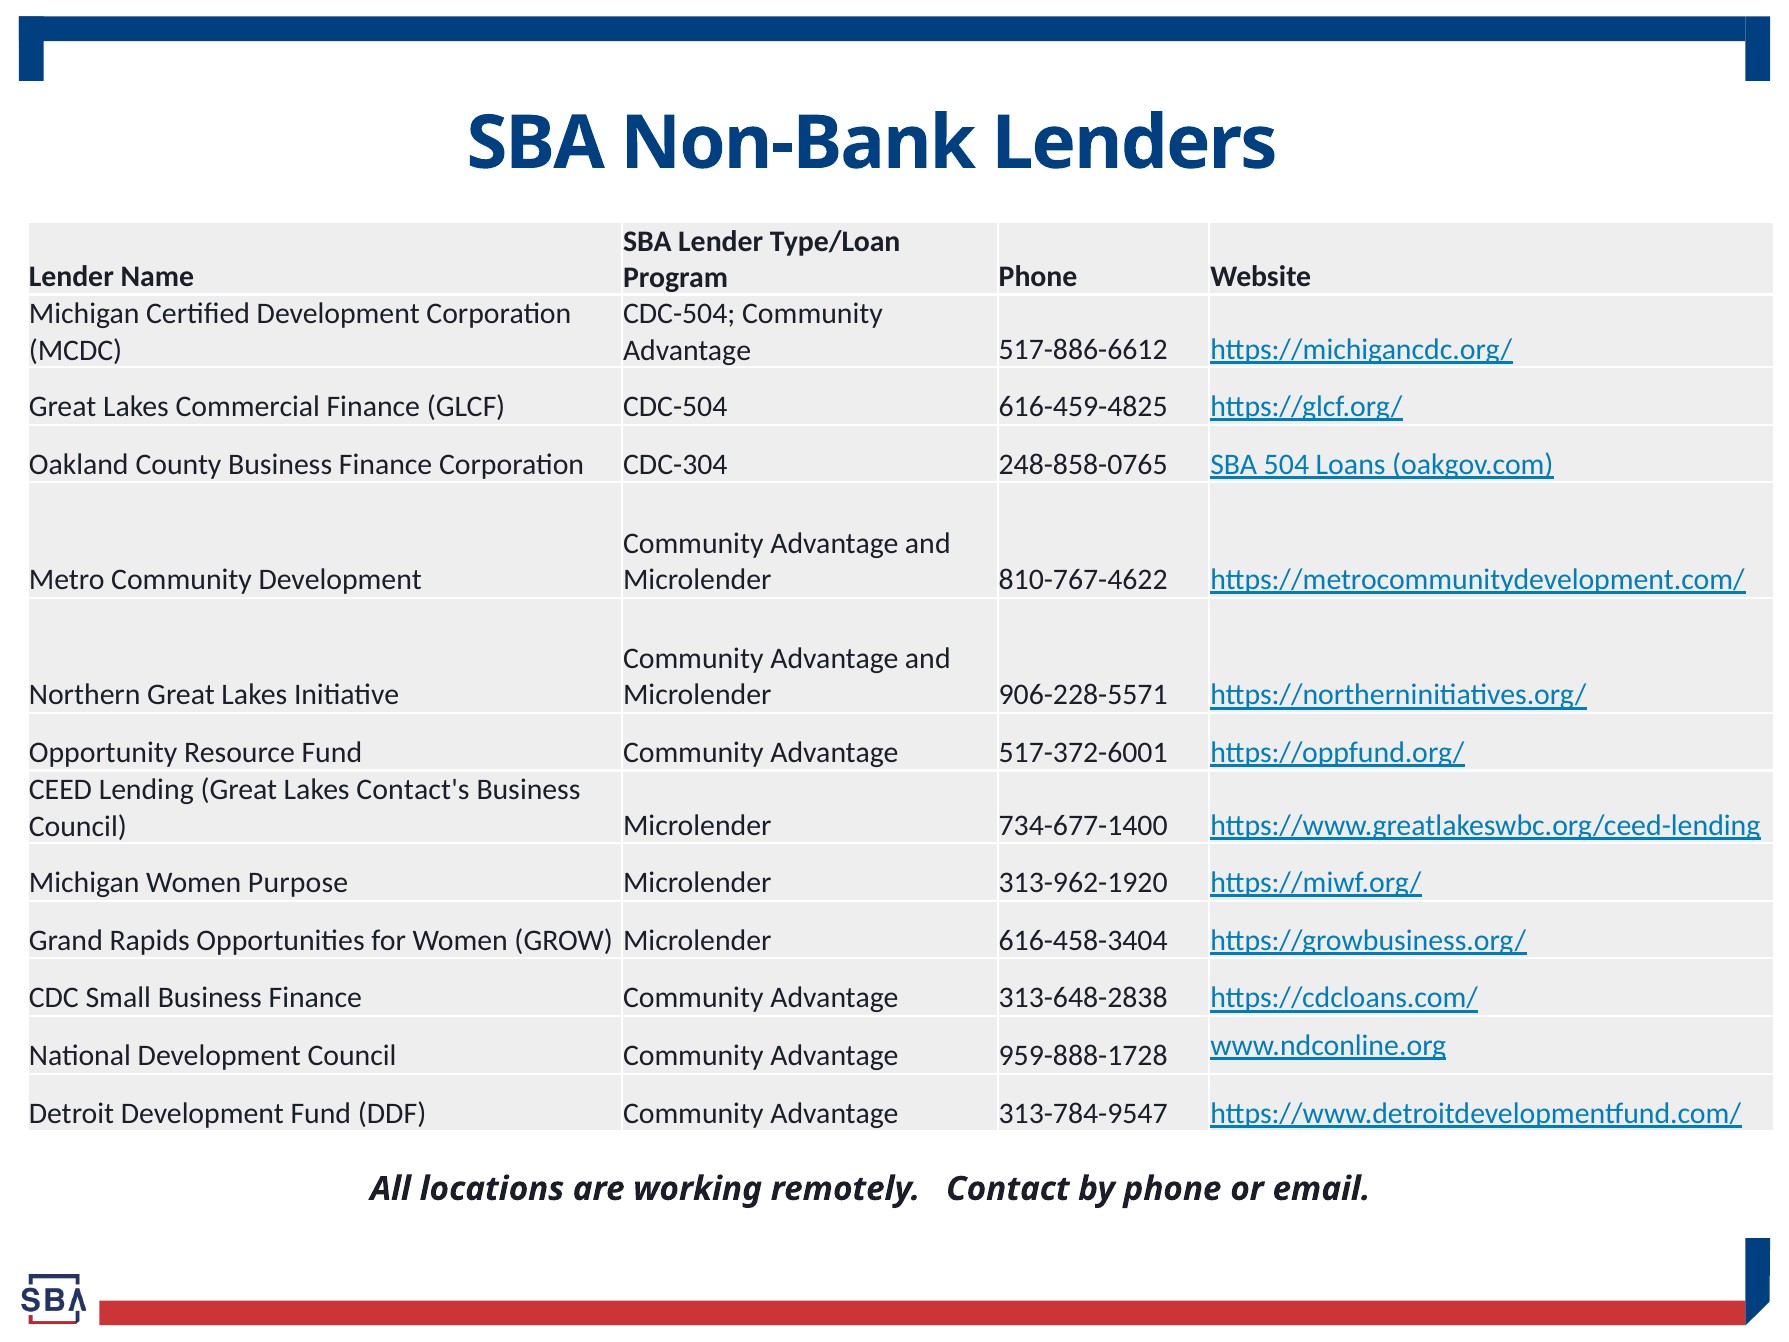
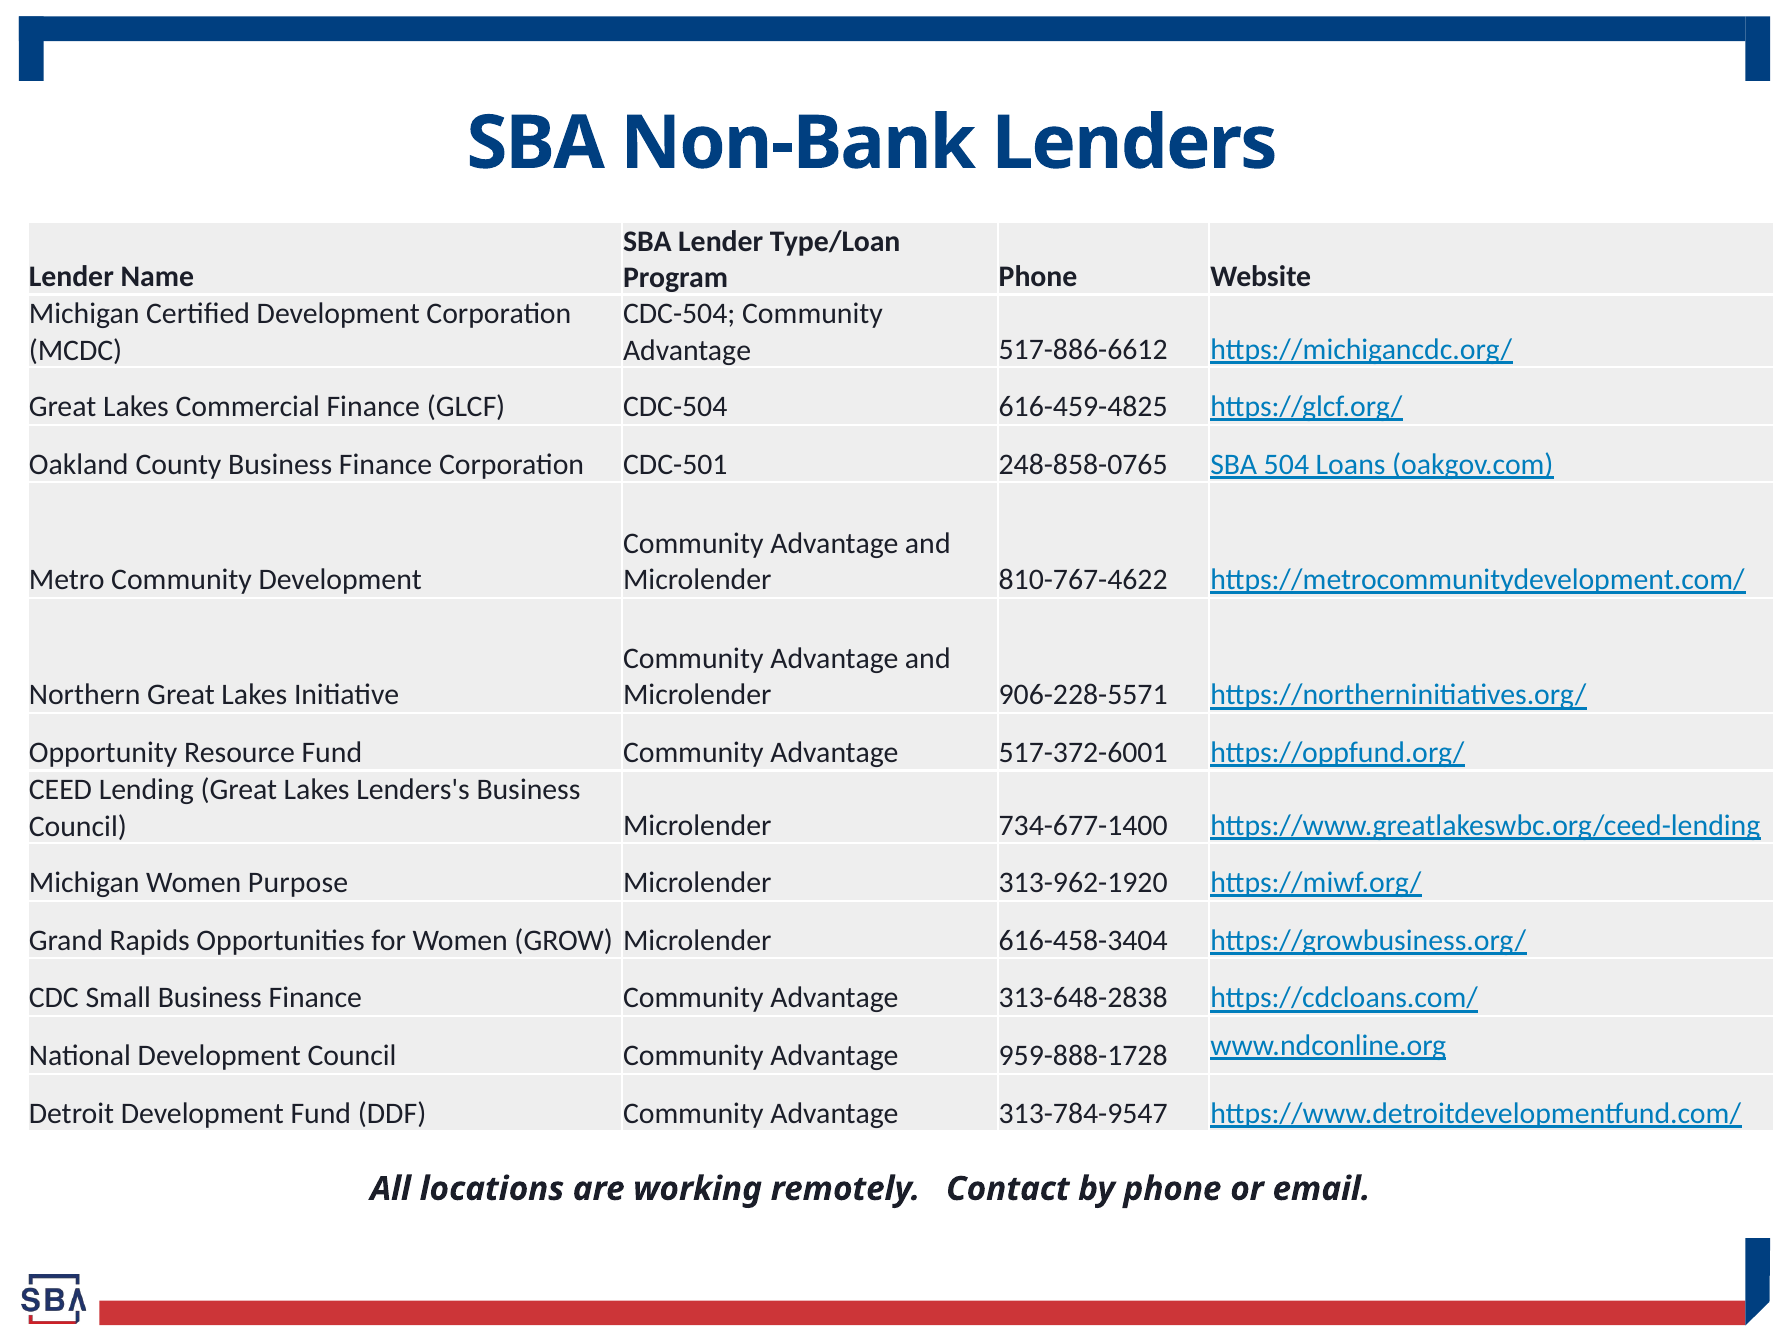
CDC-304: CDC-304 -> CDC-501
Contact's: Contact's -> Lenders's
